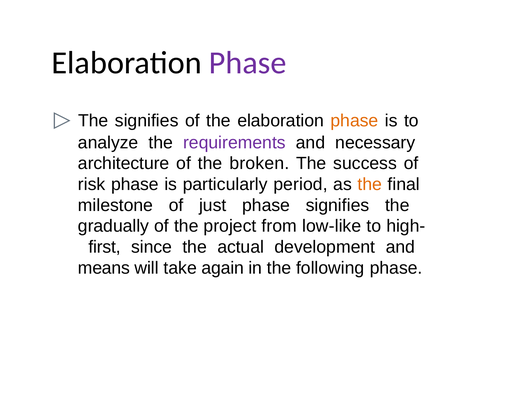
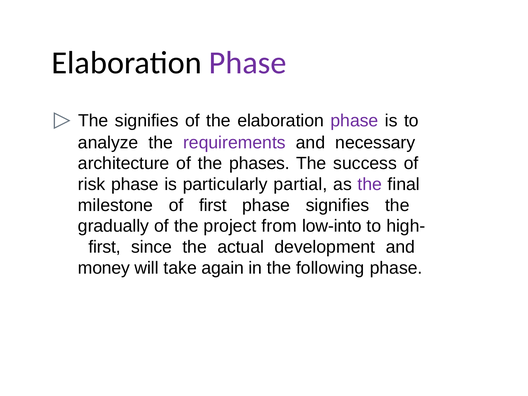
phase at (354, 121) colour: orange -> purple
broken: broken -> phases
period: period -> partial
the at (370, 184) colour: orange -> purple
of just: just -> first
low-like: low-like -> low-into
means: means -> money
